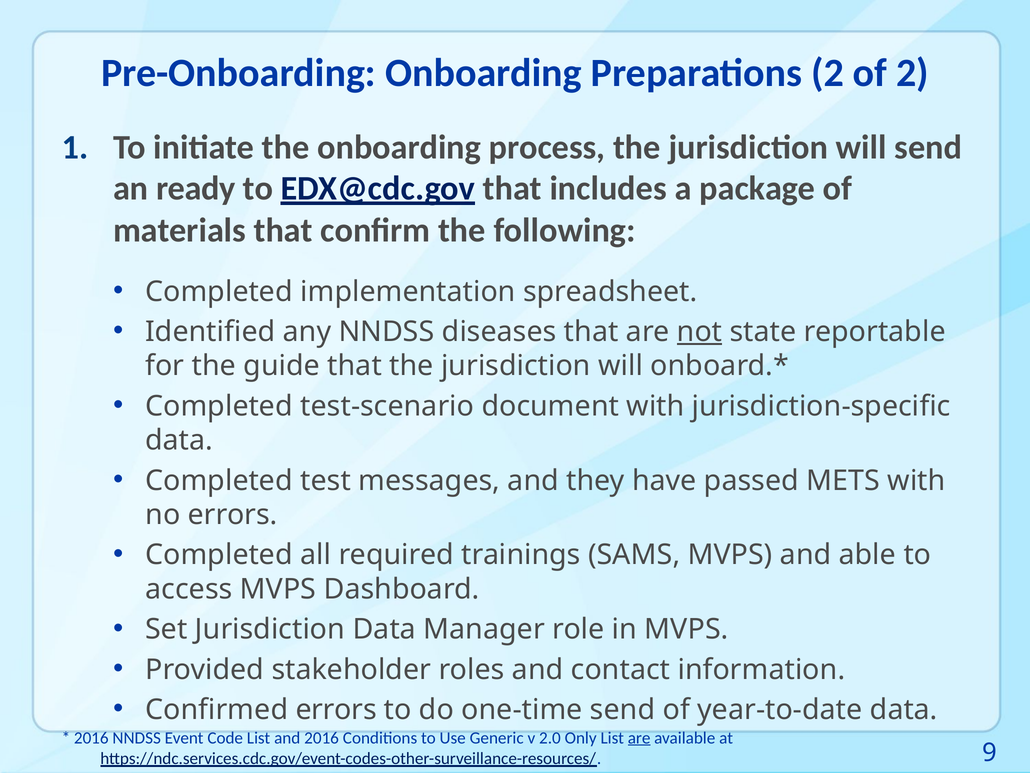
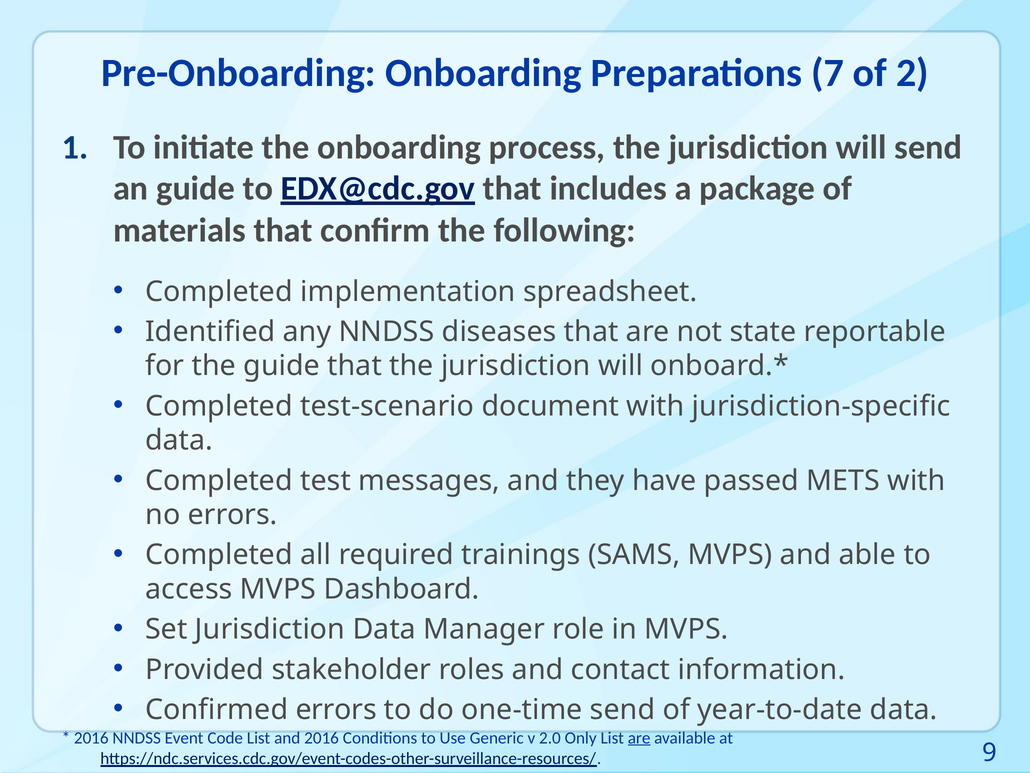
Preparations 2: 2 -> 7
an ready: ready -> guide
not underline: present -> none
